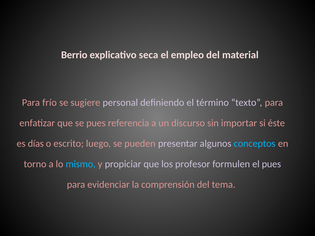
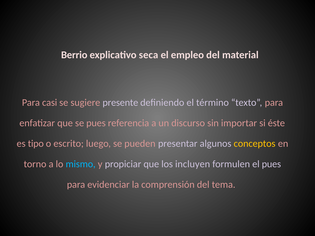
frío: frío -> casi
personal: personal -> presente
días: días -> tipo
conceptos colour: light blue -> yellow
profesor: profesor -> incluyen
